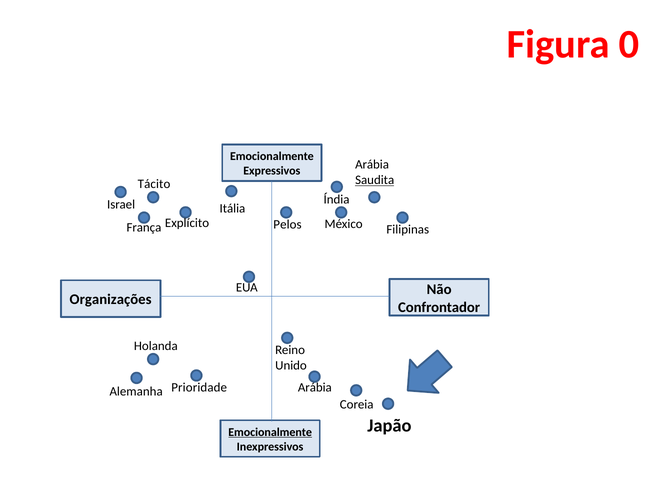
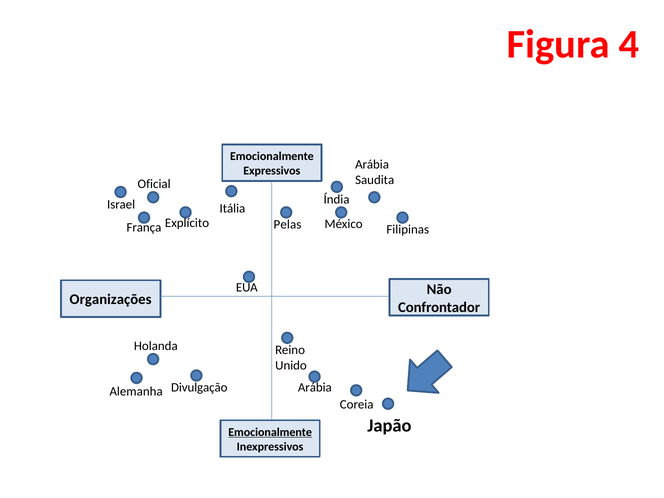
0: 0 -> 4
Saudita underline: present -> none
Tácito: Tácito -> Oficial
Pelos: Pelos -> Pelas
Prioridade: Prioridade -> Divulgação
